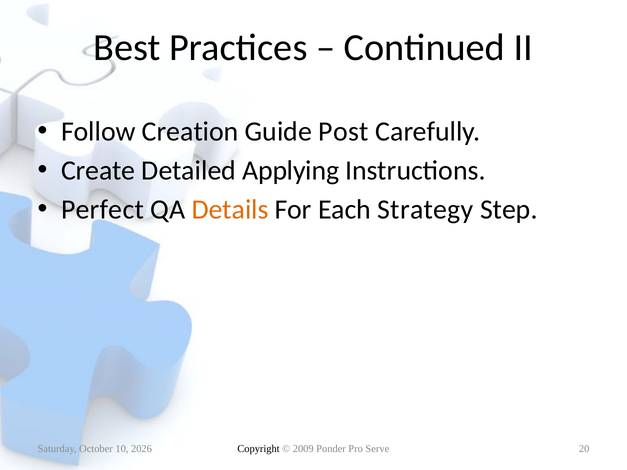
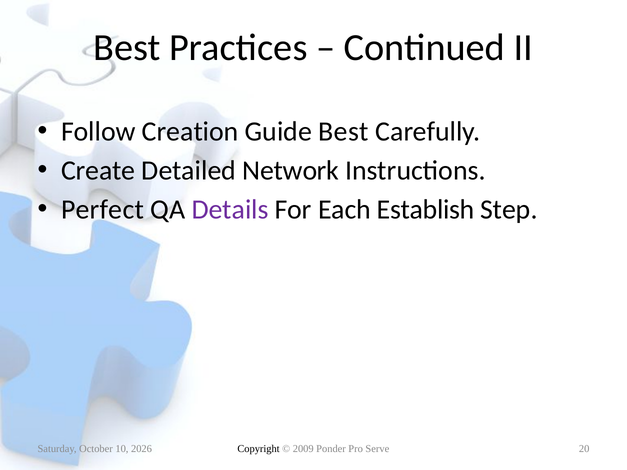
Guide Post: Post -> Best
Applying: Applying -> Network
Details colour: orange -> purple
Strategy: Strategy -> Establish
